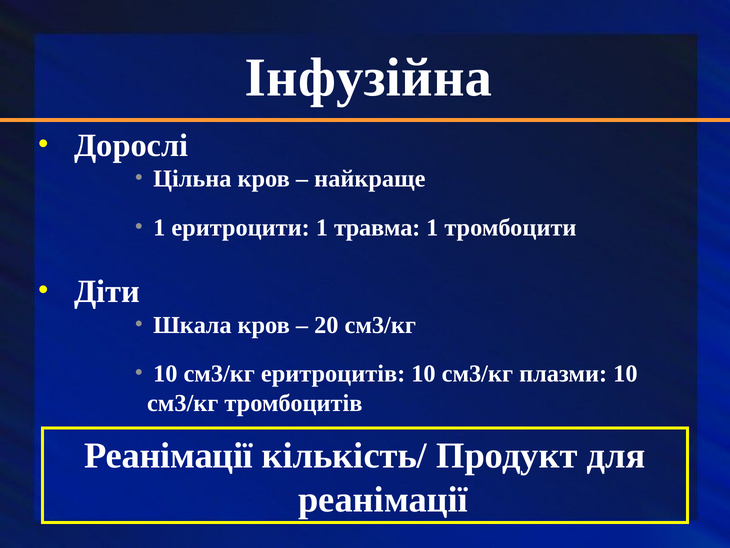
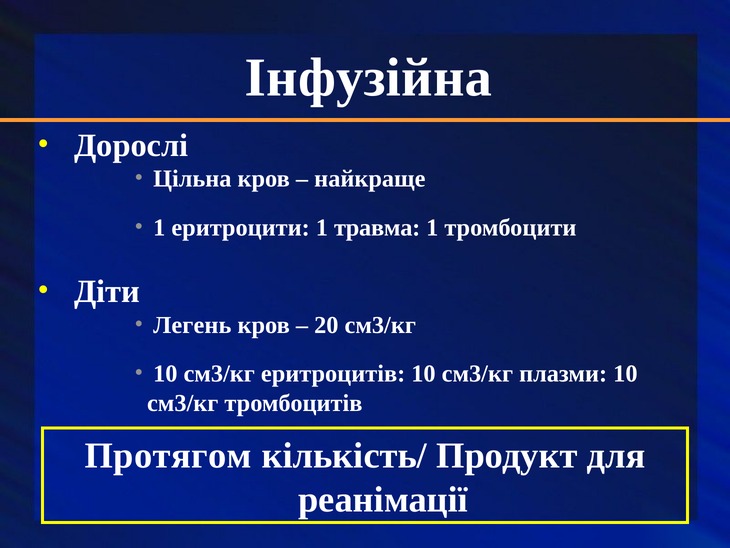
Шкала: Шкала -> Легень
Реанімації at (168, 455): Реанімації -> Протягом
